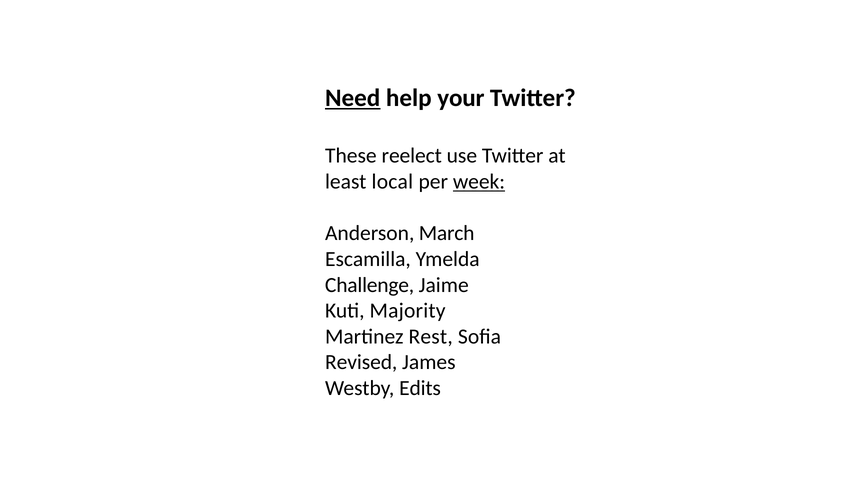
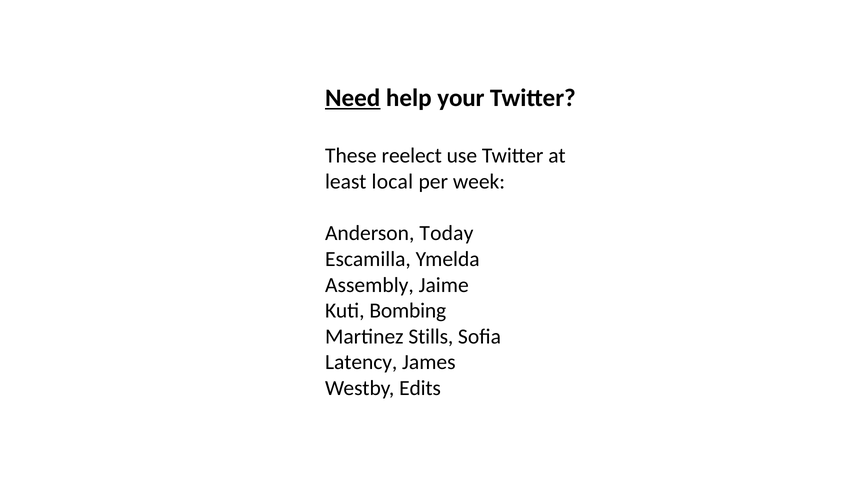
week underline: present -> none
March: March -> Today
Challenge: Challenge -> Assembly
Majority: Majority -> Bombing
Rest: Rest -> Stills
Revised: Revised -> Latency
